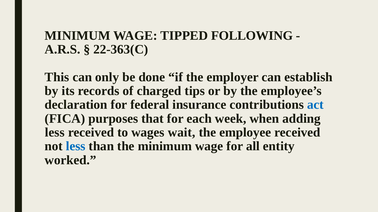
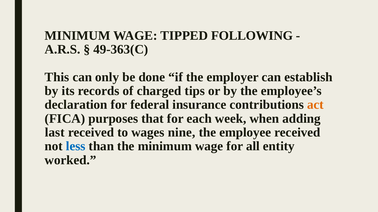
22-363(C: 22-363(C -> 49-363(C
act colour: blue -> orange
less at (55, 133): less -> last
wait: wait -> nine
